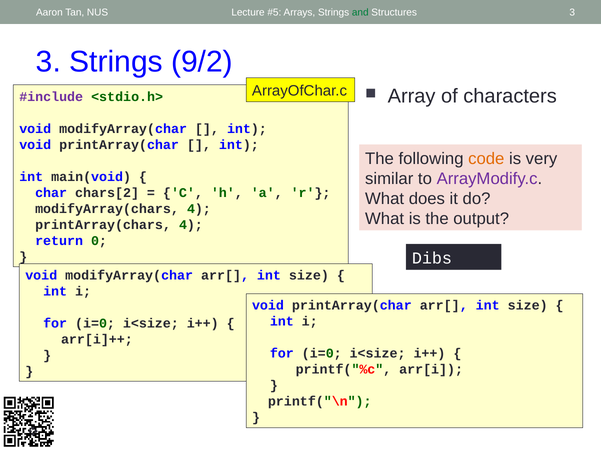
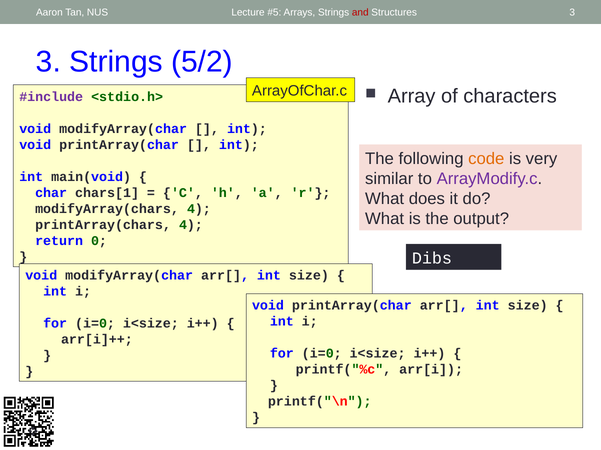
and colour: green -> red
9/2: 9/2 -> 5/2
chars[2: chars[2 -> chars[1
